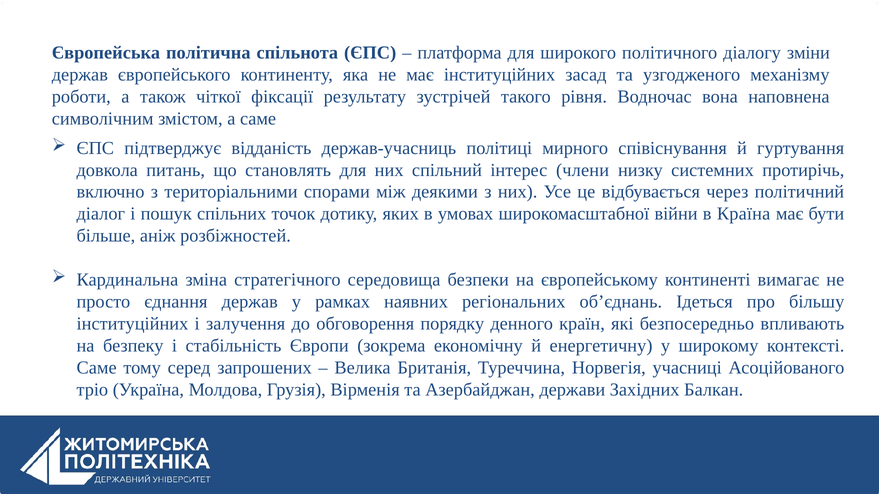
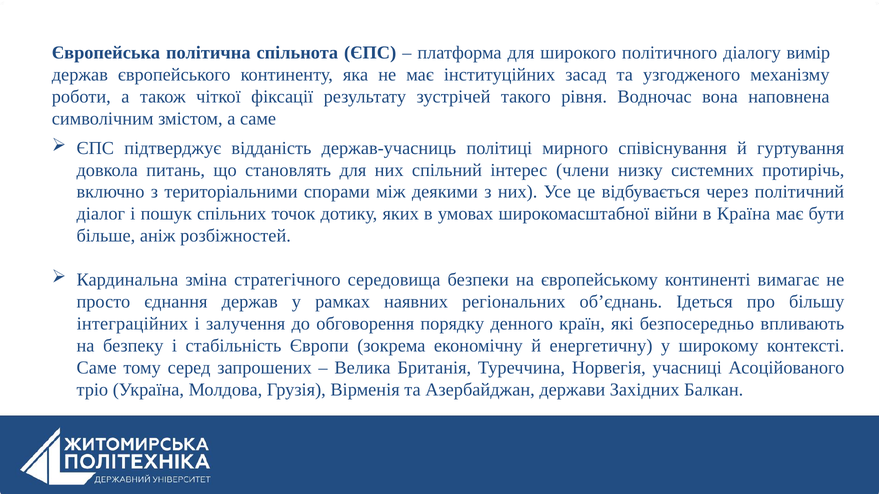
зміни: зміни -> вимір
інституційних at (132, 324): інституційних -> інтеграційних
